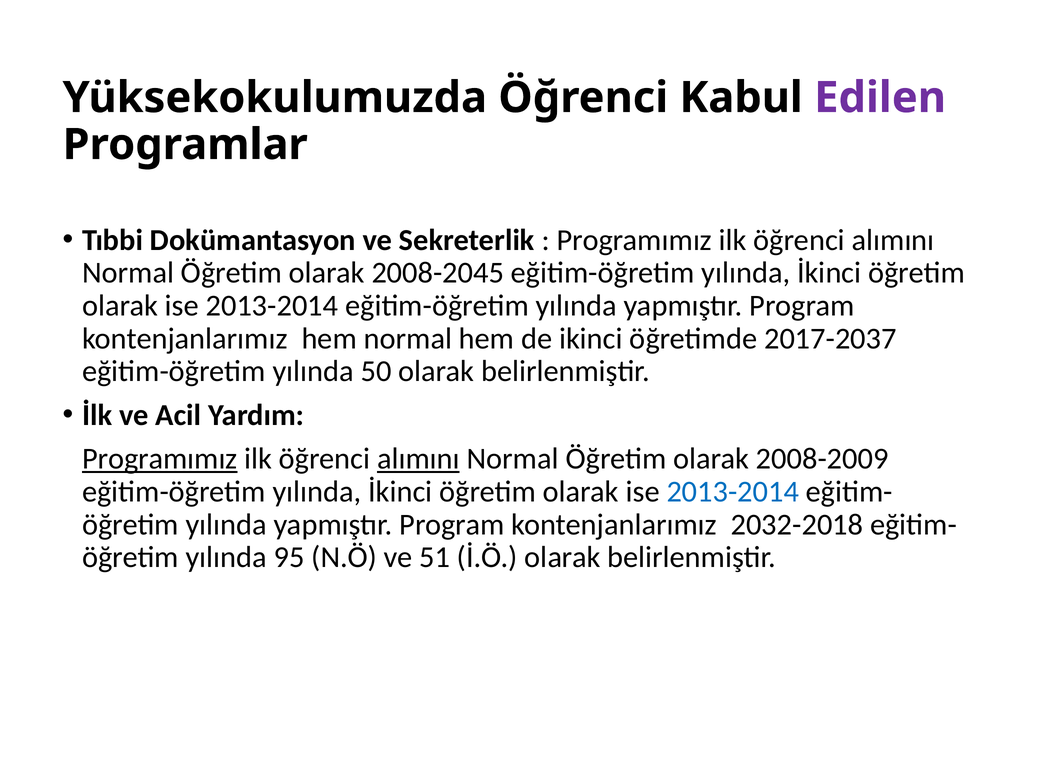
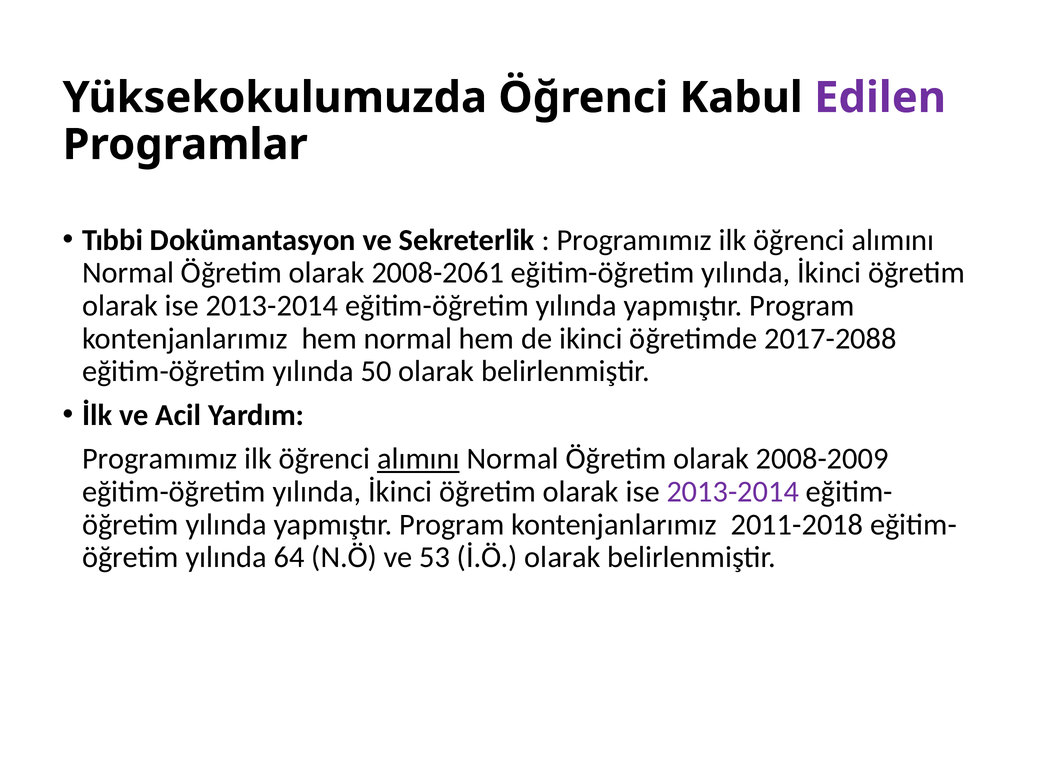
2008-2045: 2008-2045 -> 2008-2061
2017-2037: 2017-2037 -> 2017-2088
Programımız at (160, 459) underline: present -> none
2013-2014 at (733, 492) colour: blue -> purple
2032-2018: 2032-2018 -> 2011-2018
95: 95 -> 64
51: 51 -> 53
